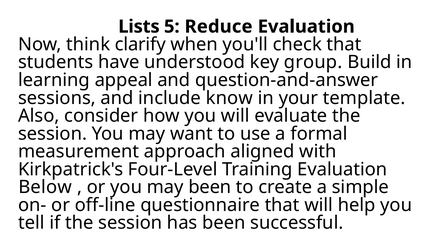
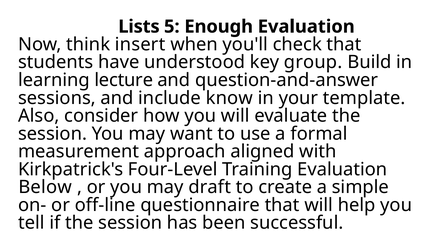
Reduce: Reduce -> Enough
clarify: clarify -> insert
appeal: appeal -> lecture
may been: been -> draft
